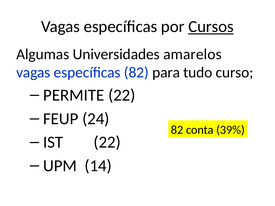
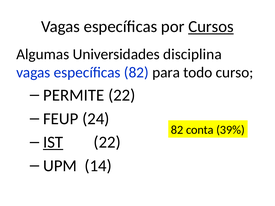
amarelos: amarelos -> disciplina
tudo: tudo -> todo
IST underline: none -> present
